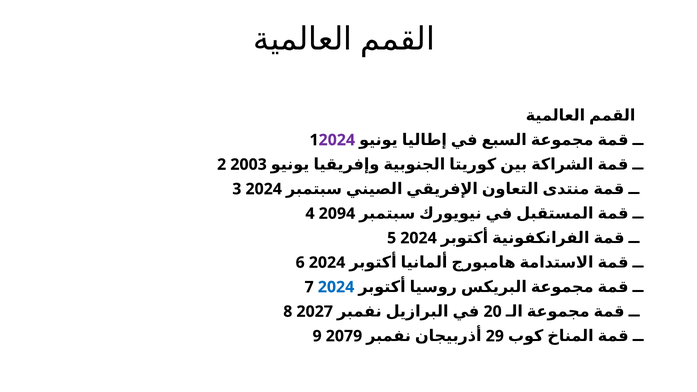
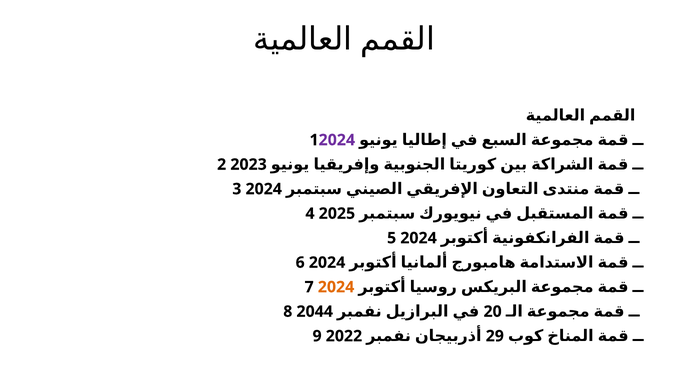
2003: 2003 -> 2023
2094: 2094 -> 2025
2024 at (336, 287) colour: blue -> orange
2027: 2027 -> 2044
2079: 2079 -> 2022
